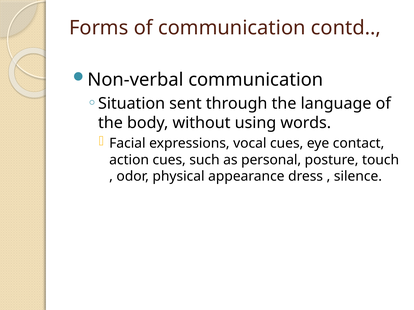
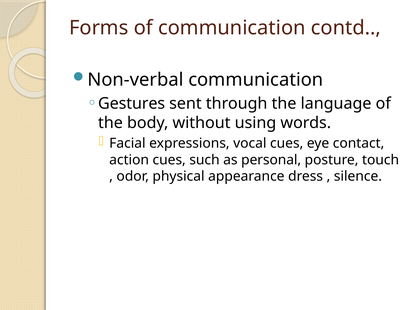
Situation: Situation -> Gestures
